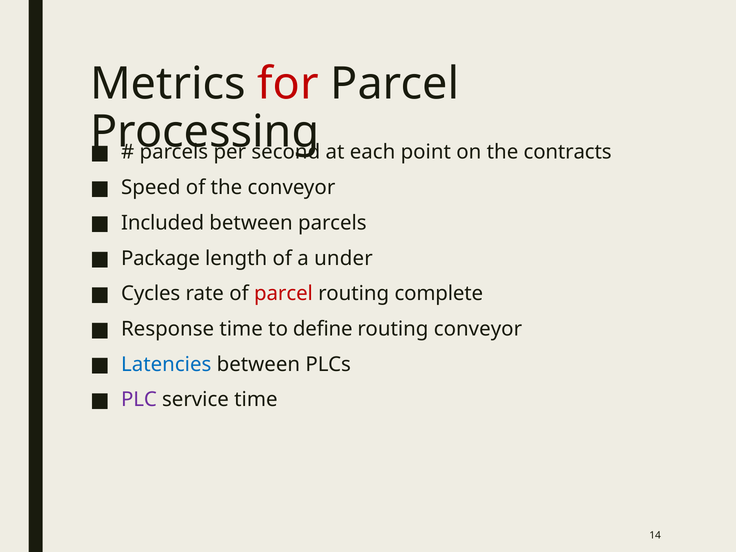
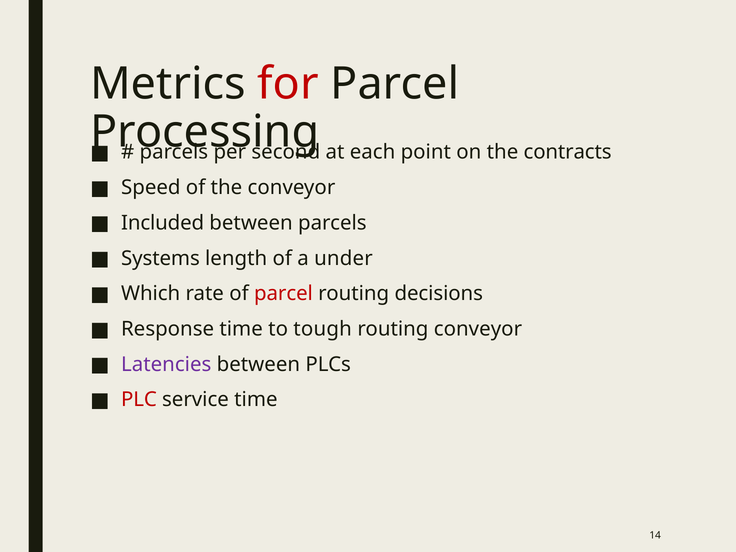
Package: Package -> Systems
Cycles: Cycles -> Which
complete: complete -> decisions
define: define -> tough
Latencies colour: blue -> purple
PLC colour: purple -> red
